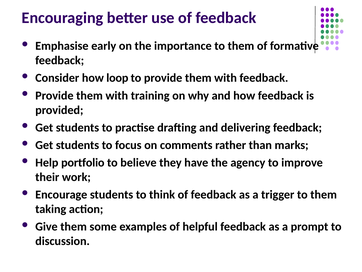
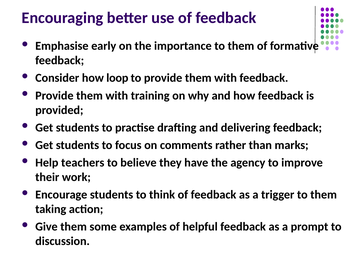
portfolio: portfolio -> teachers
